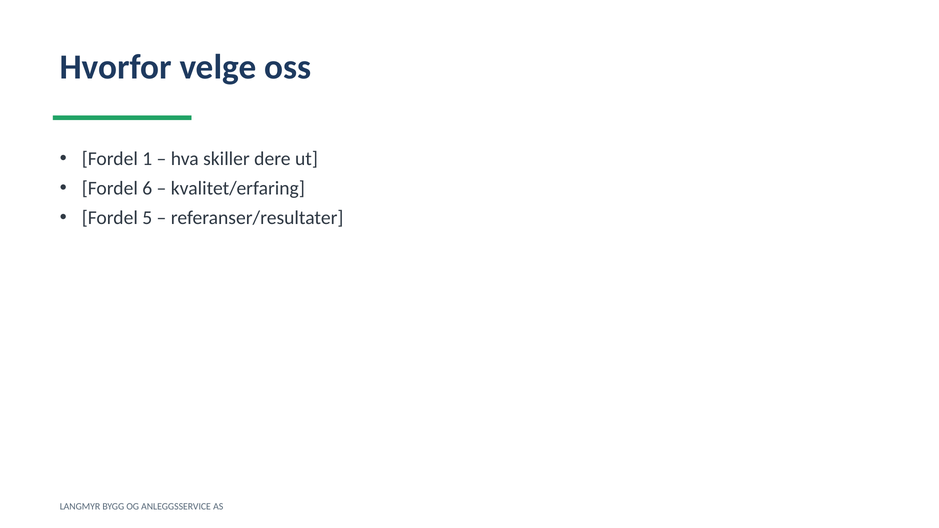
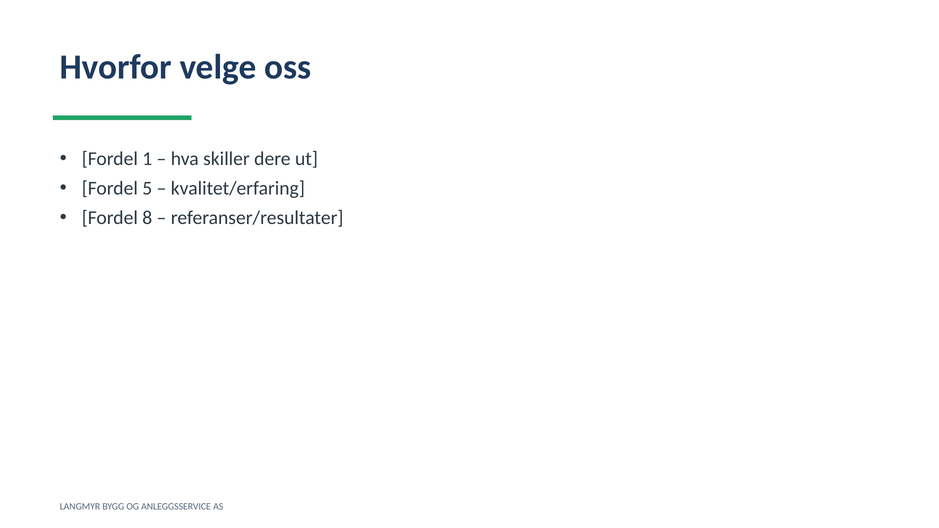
6: 6 -> 5
5: 5 -> 8
